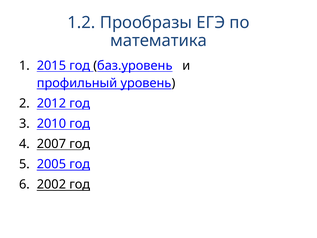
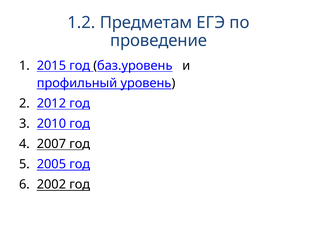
Прообразы: Прообразы -> Предметам
математика: математика -> проведение
